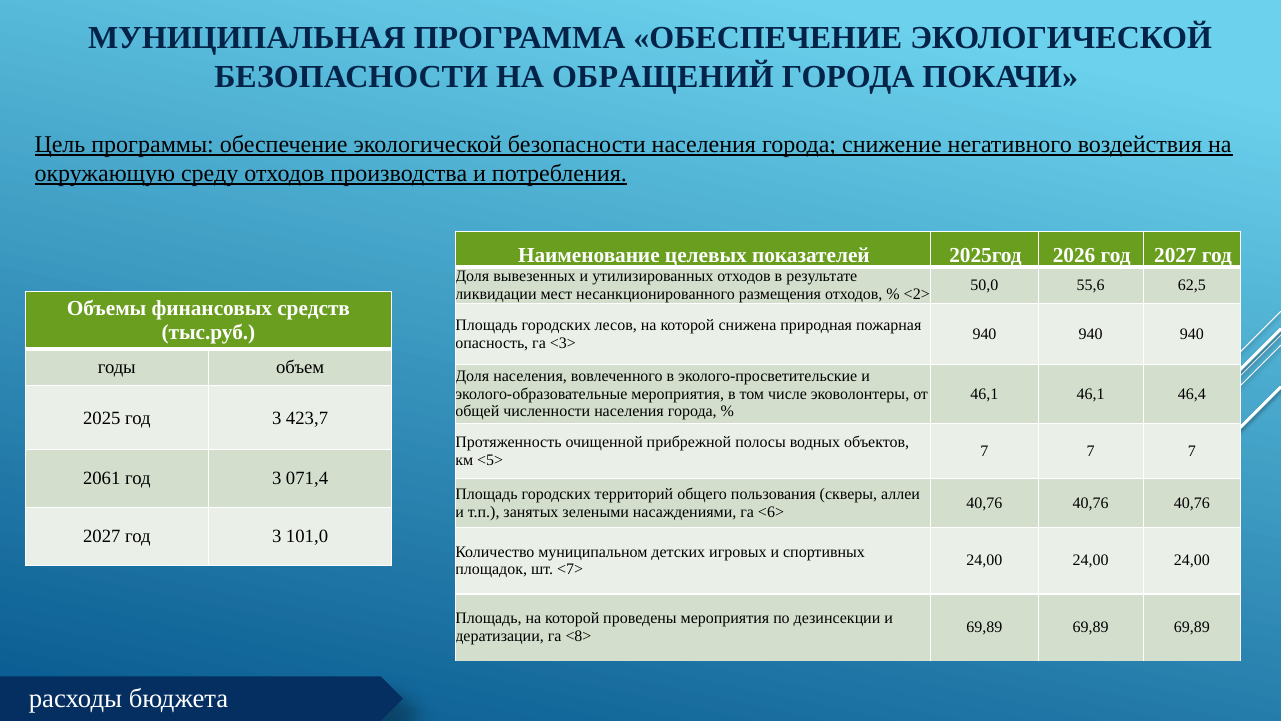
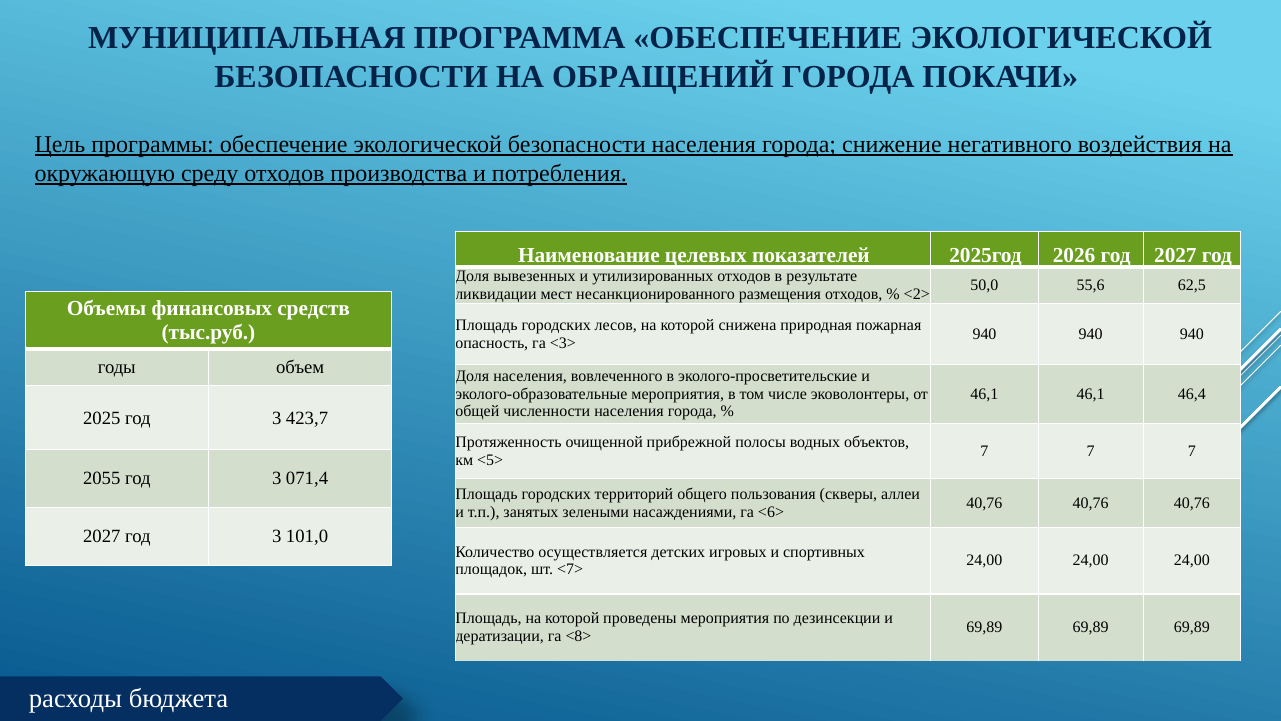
2061: 2061 -> 2055
муниципальном: муниципальном -> осуществляется
